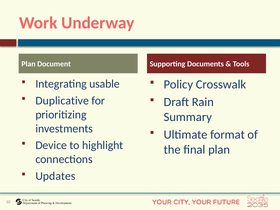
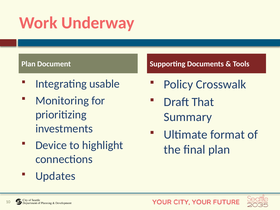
Duplicative: Duplicative -> Monitoring
Rain: Rain -> That
